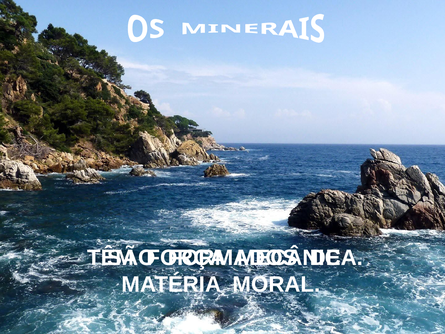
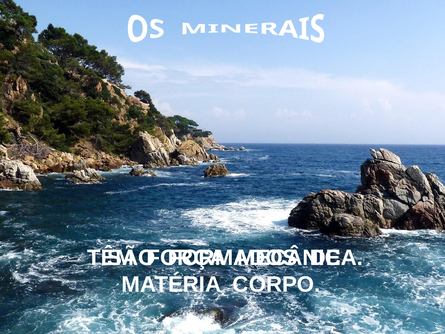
MORAL: MORAL -> CORPO
